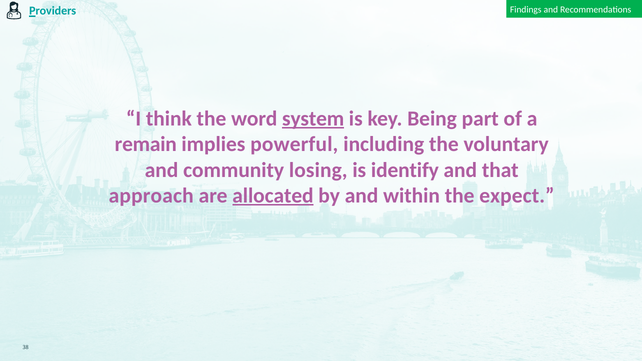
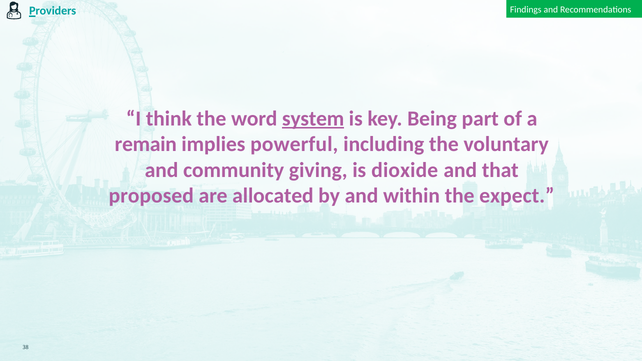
losing: losing -> giving
identify: identify -> dioxide
approach: approach -> proposed
allocated underline: present -> none
